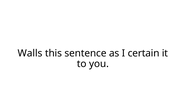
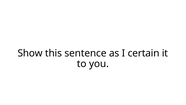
Walls: Walls -> Show
